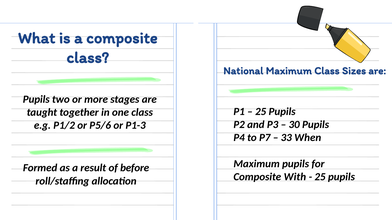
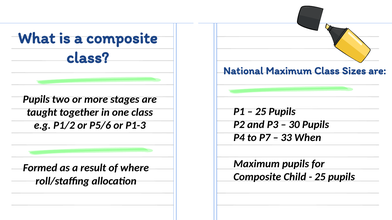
before: before -> where
With: With -> Child
